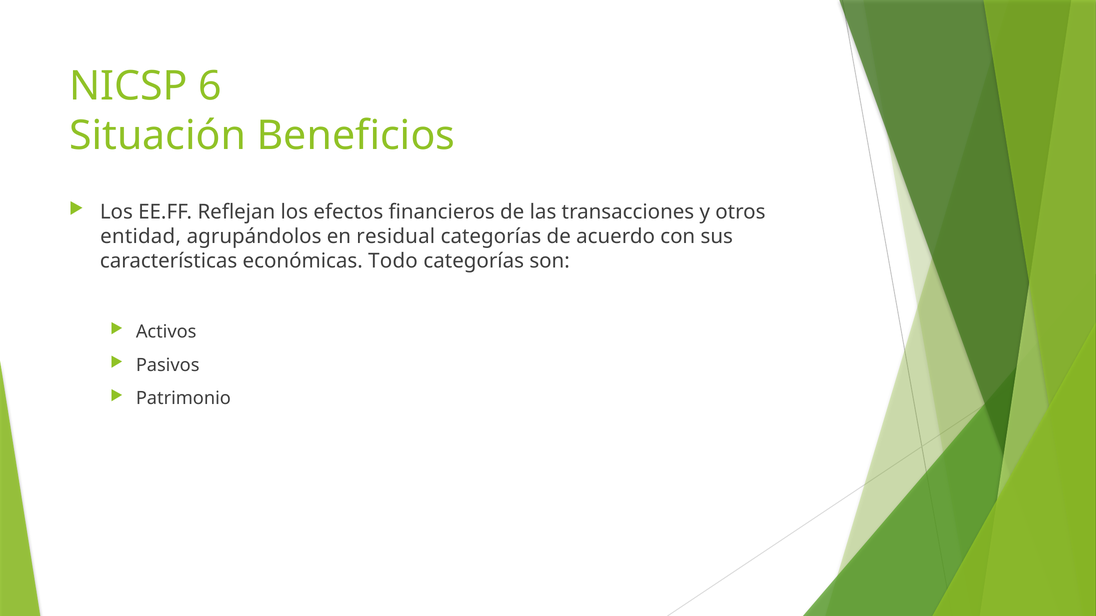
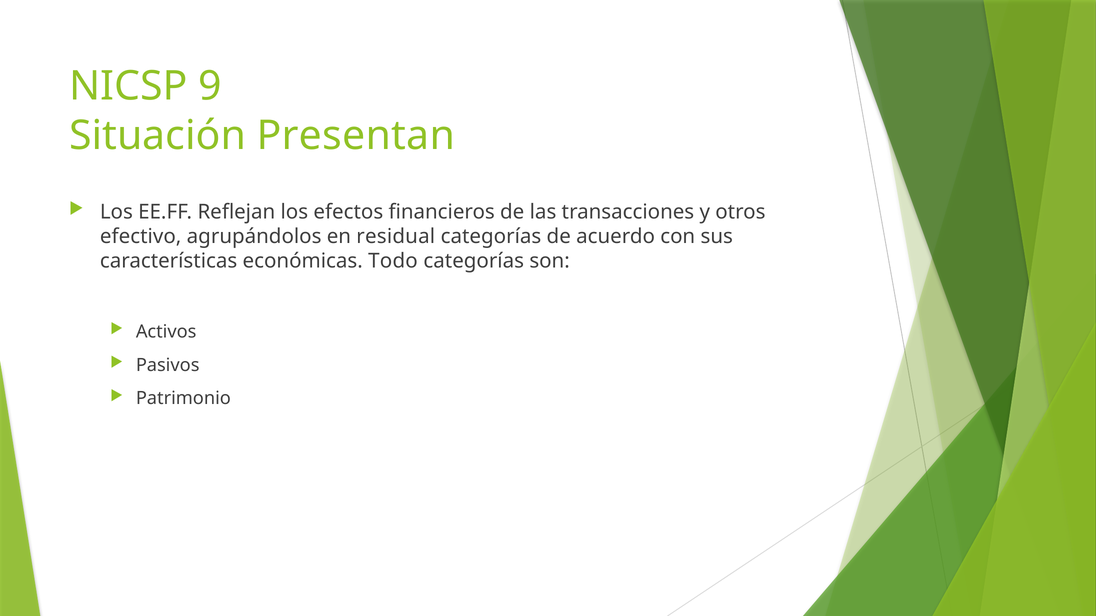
6: 6 -> 9
Beneficios: Beneficios -> Presentan
entidad: entidad -> efectivo
